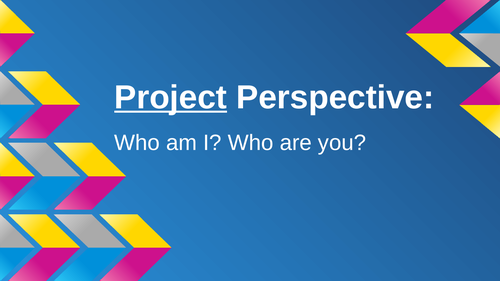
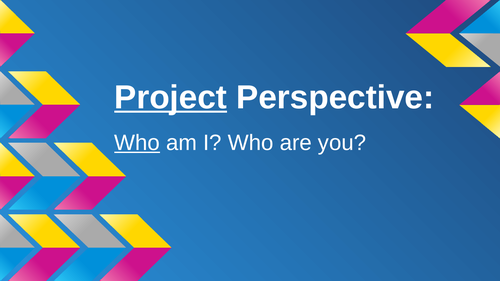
Who at (137, 143) underline: none -> present
